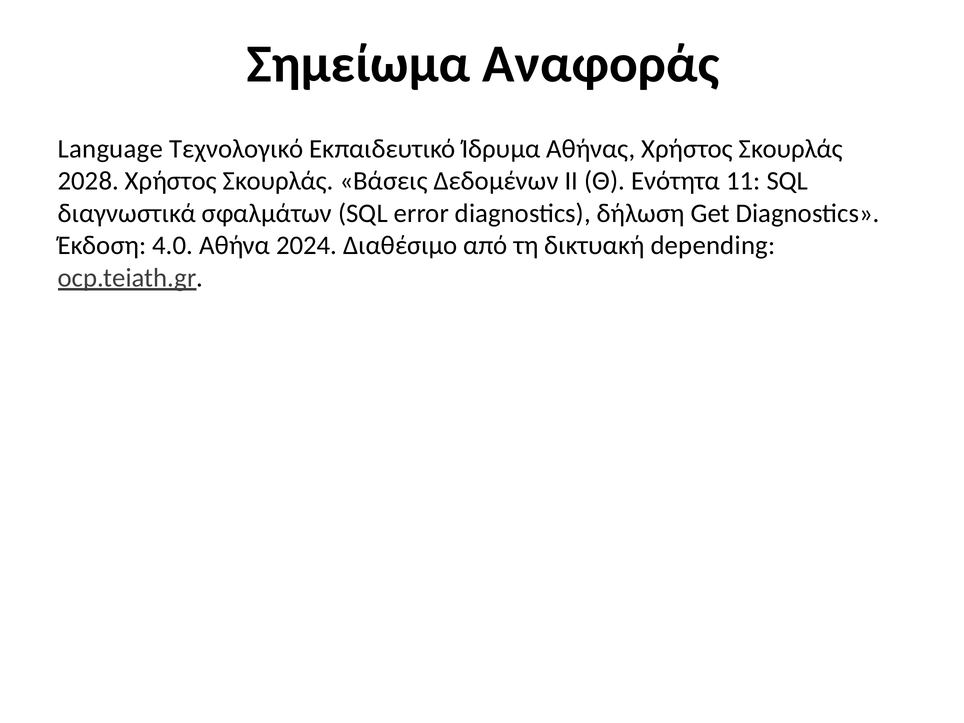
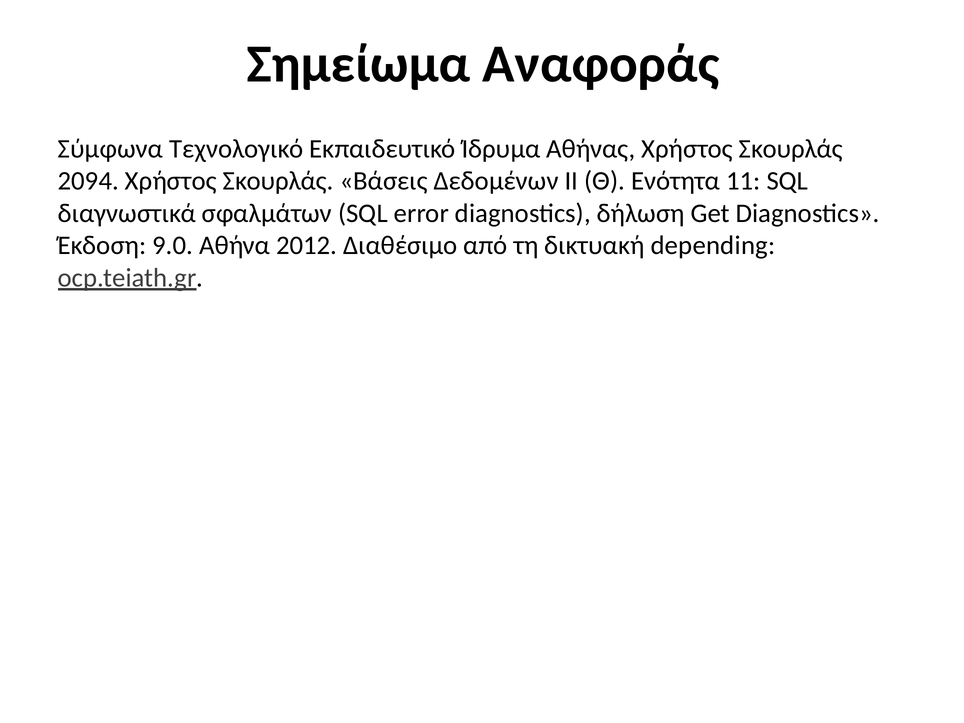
Language: Language -> Σύμφωνα
2028: 2028 -> 2094
4.0: 4.0 -> 9.0
2024: 2024 -> 2012
